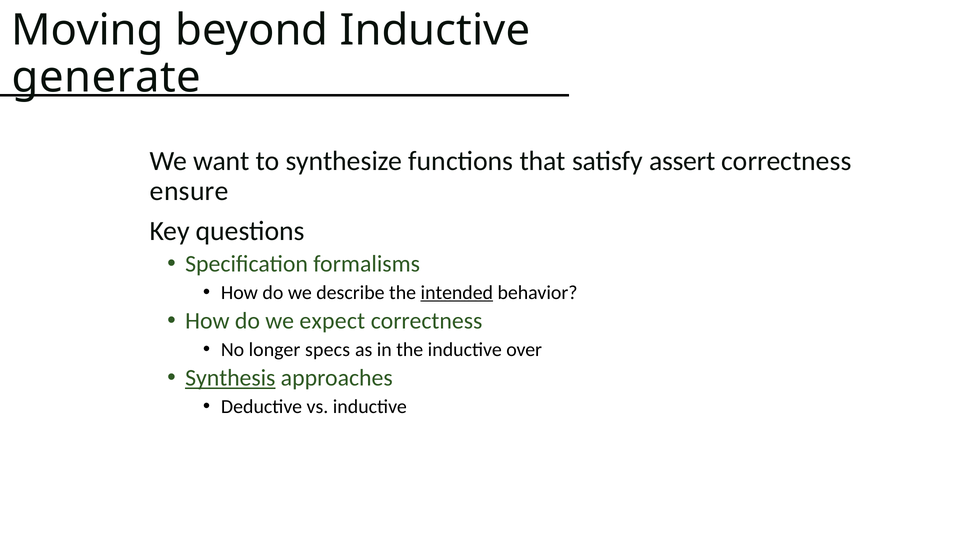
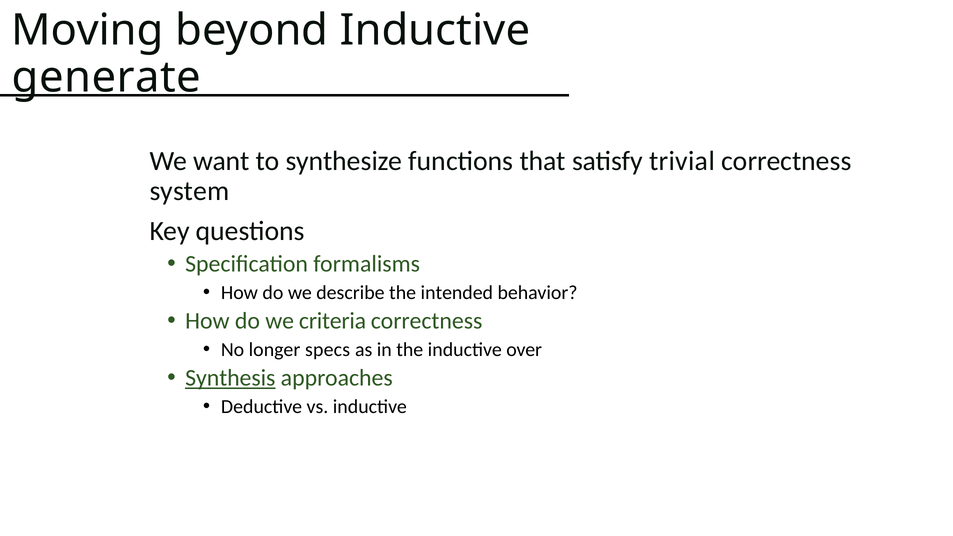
assert: assert -> trivial
ensure: ensure -> system
intended underline: present -> none
expect: expect -> criteria
